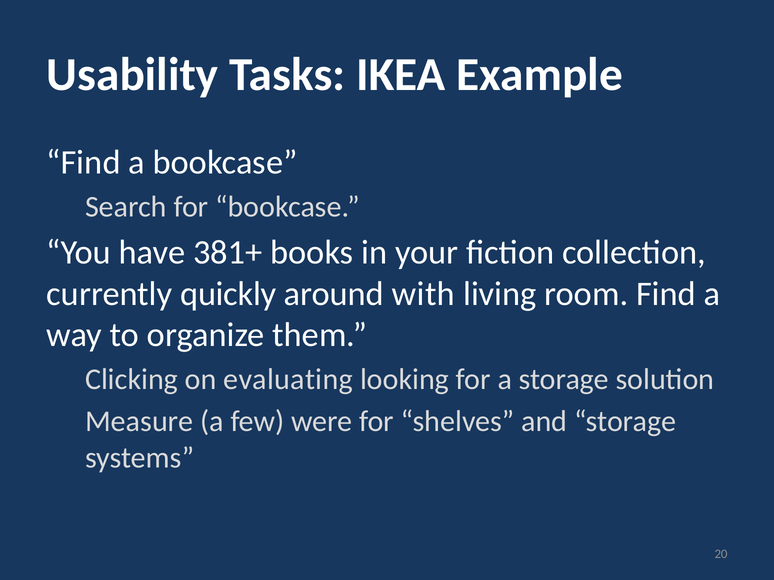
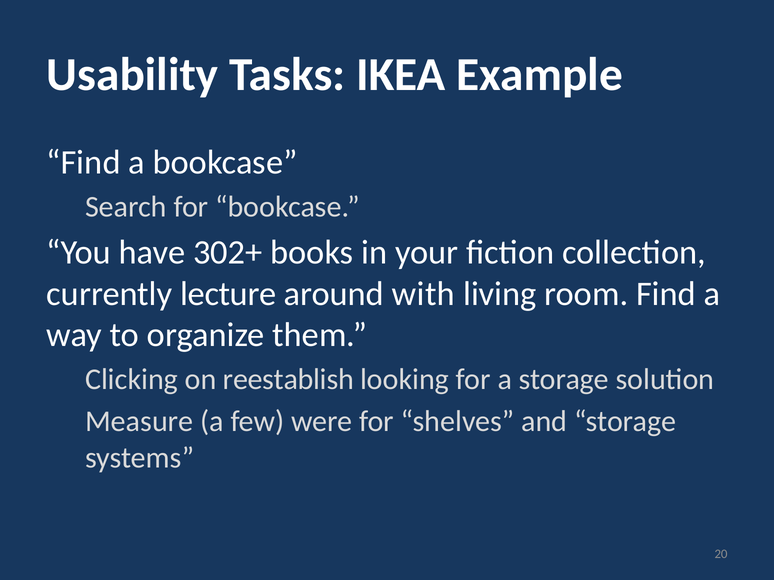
381+: 381+ -> 302+
quickly: quickly -> lecture
evaluating: evaluating -> reestablish
